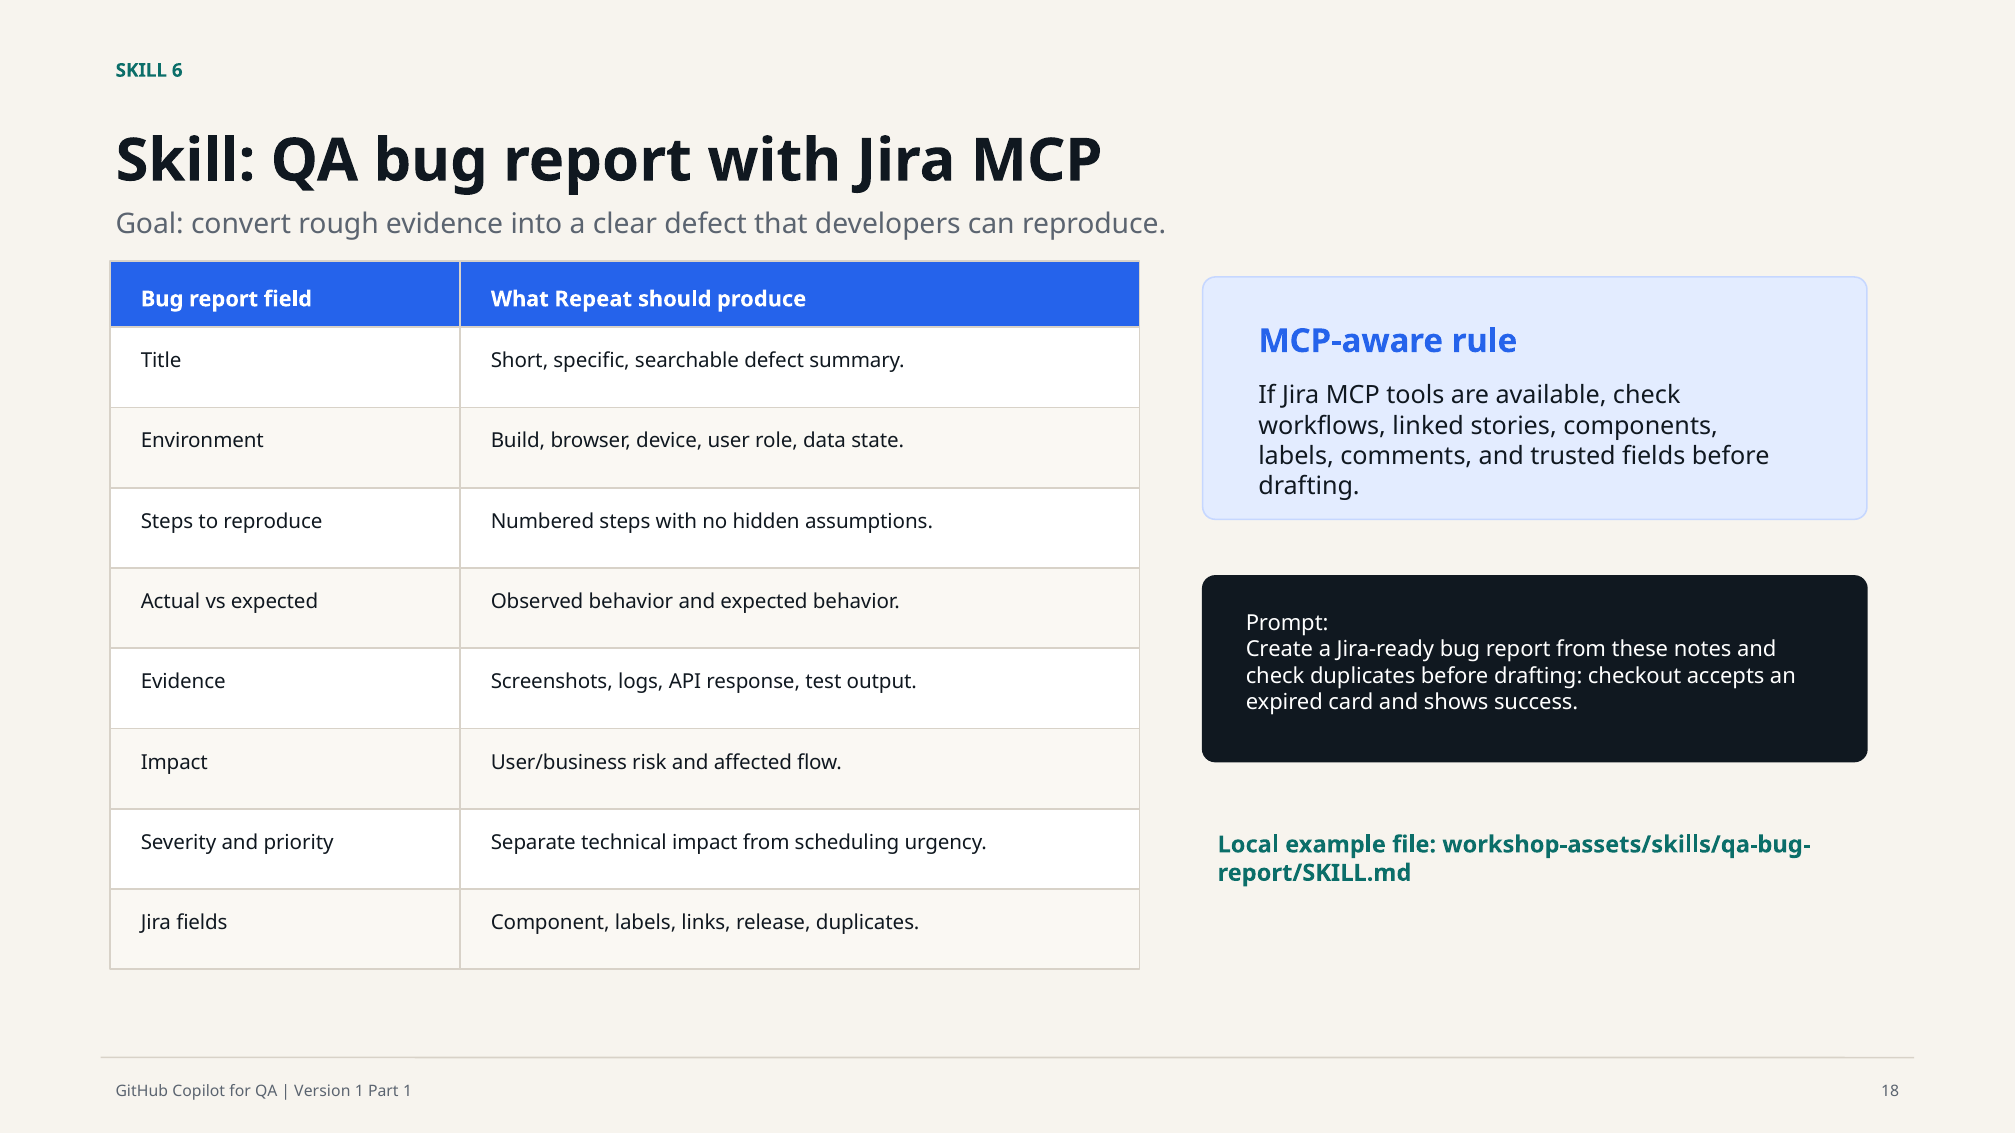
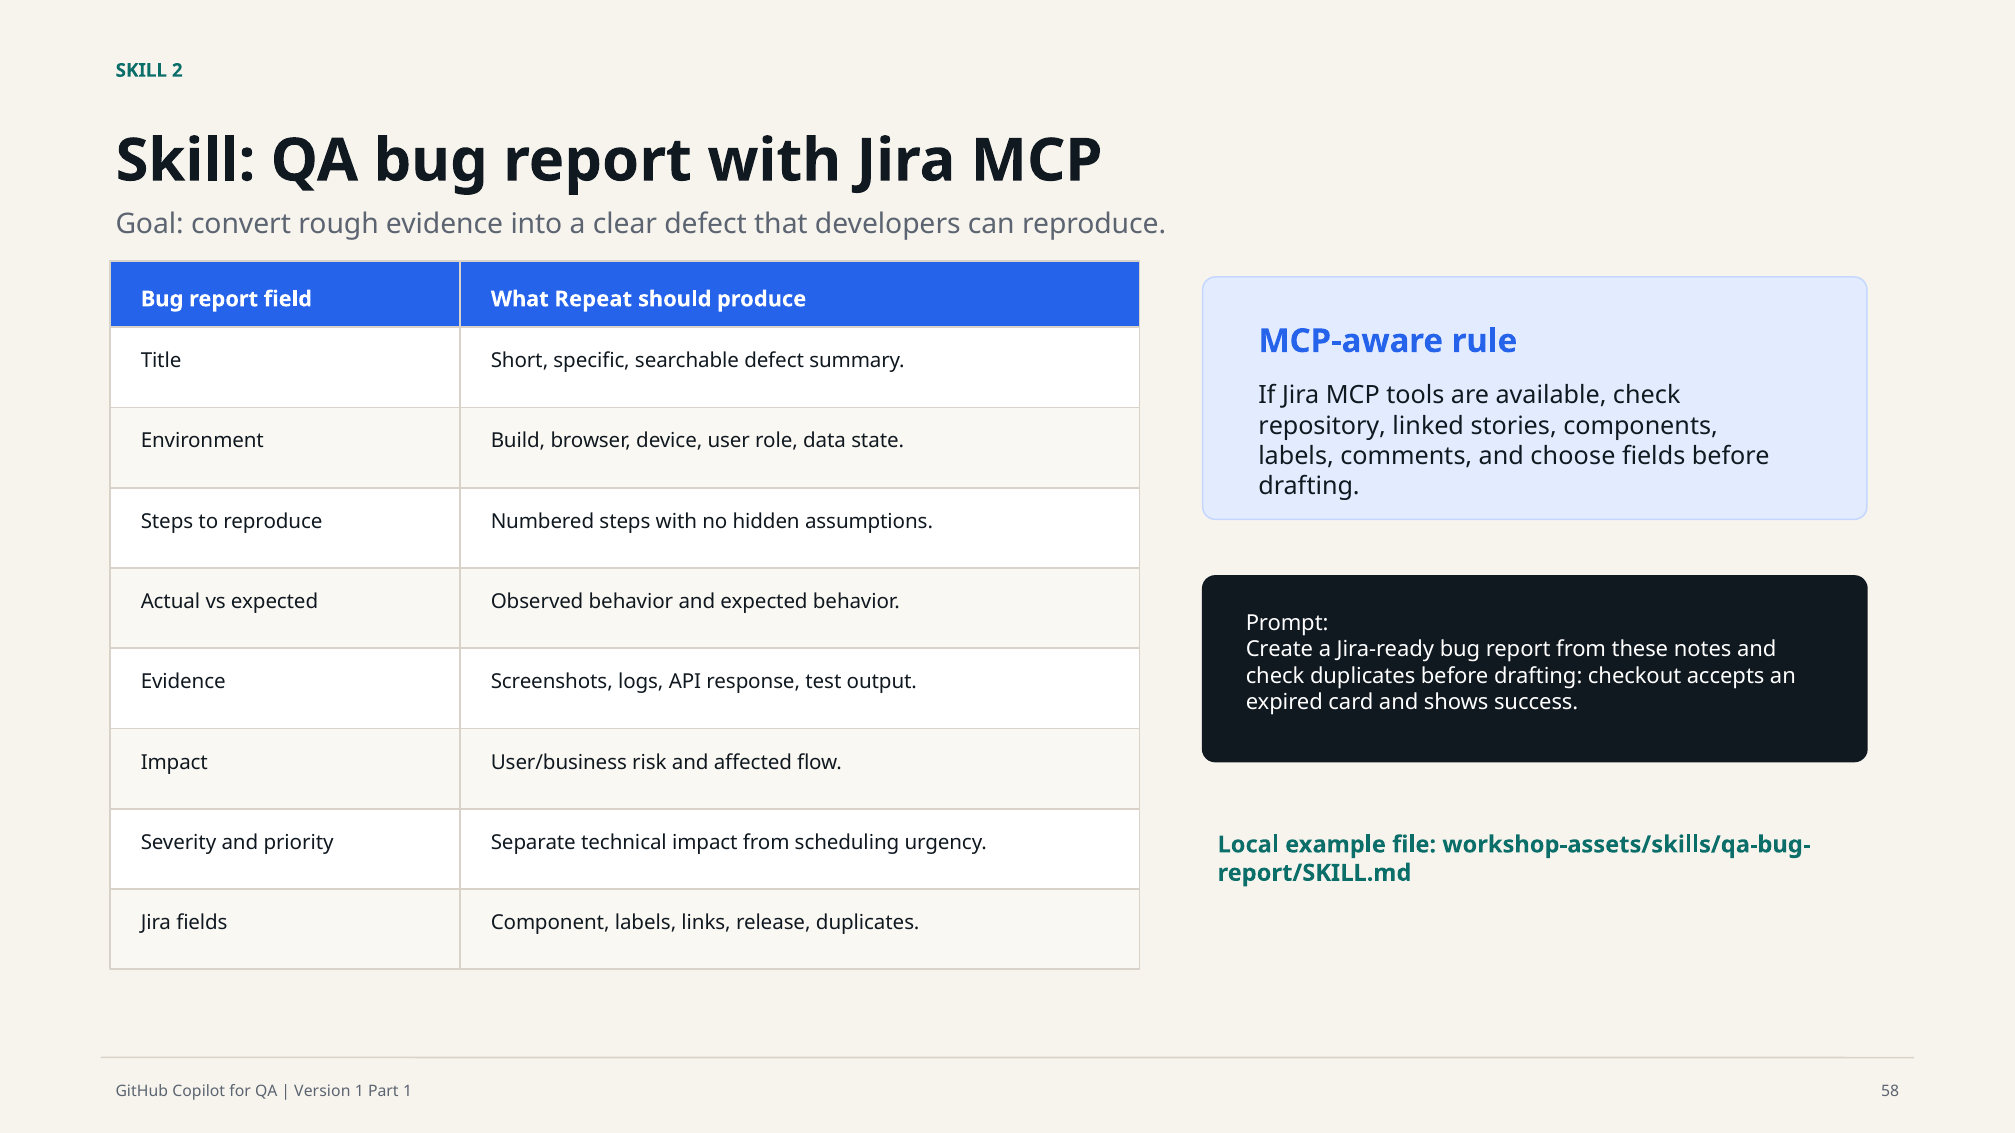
6: 6 -> 2
workflows: workflows -> repository
trusted: trusted -> choose
18: 18 -> 58
